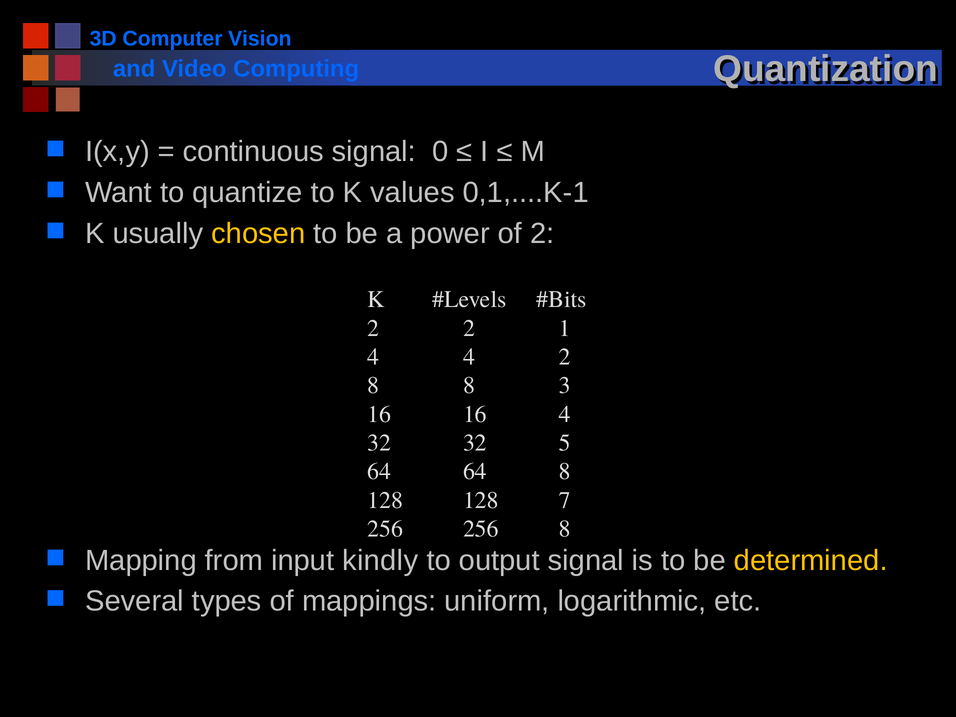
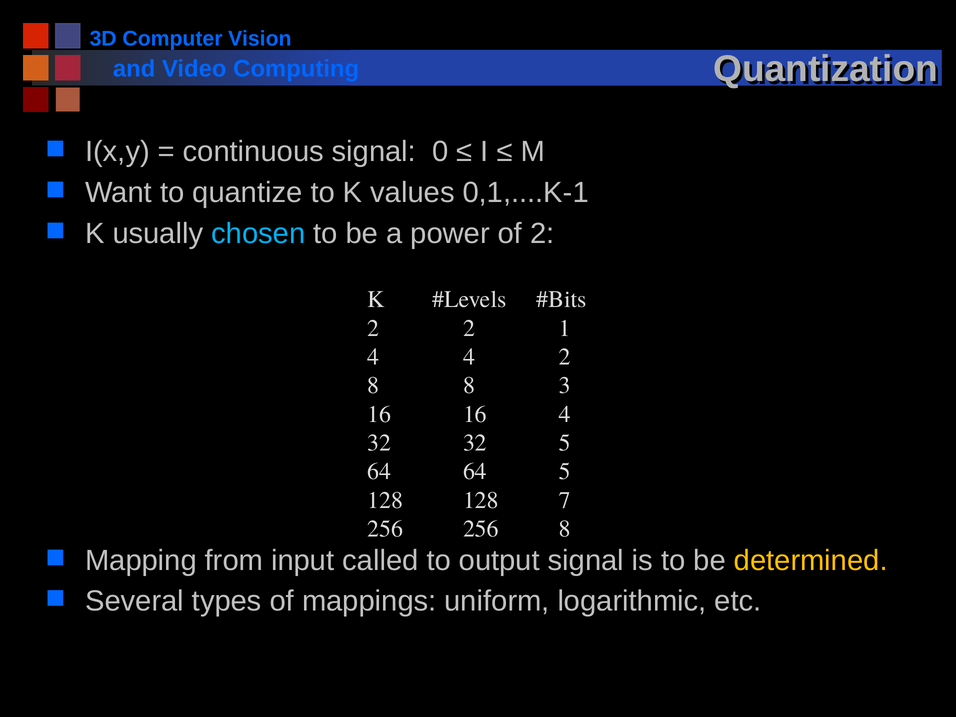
chosen colour: yellow -> light blue
64 8: 8 -> 5
kindly: kindly -> called
